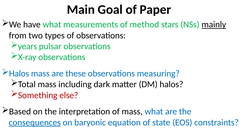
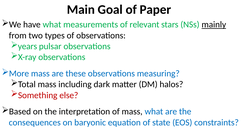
method: method -> relevant
Halos at (19, 73): Halos -> More
consequences underline: present -> none
